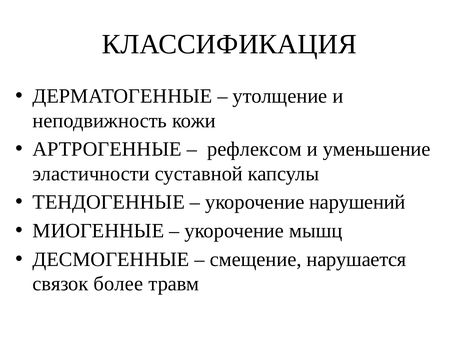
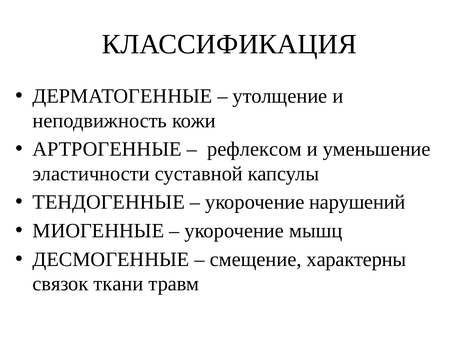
нарушается: нарушается -> характерны
более: более -> ткани
